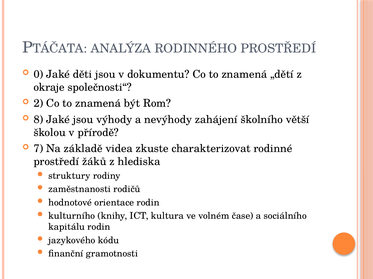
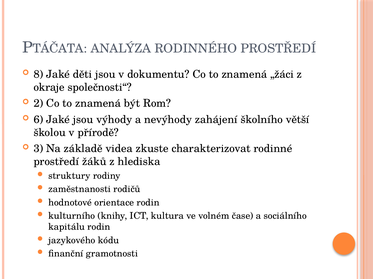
0: 0 -> 8
„dětí: „dětí -> „žáci
8: 8 -> 6
7: 7 -> 3
